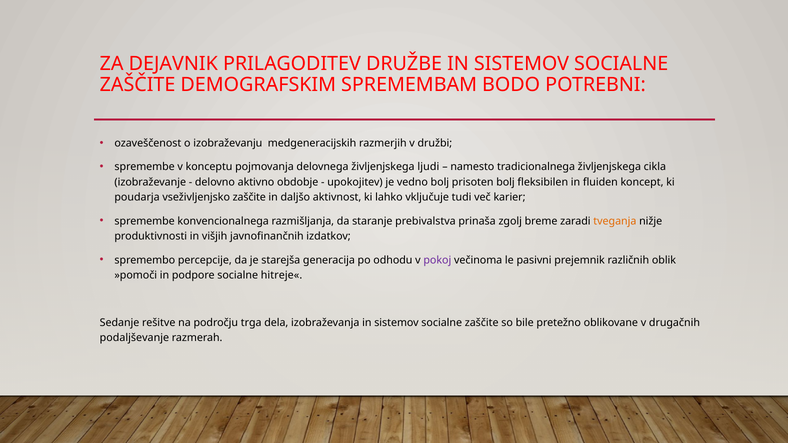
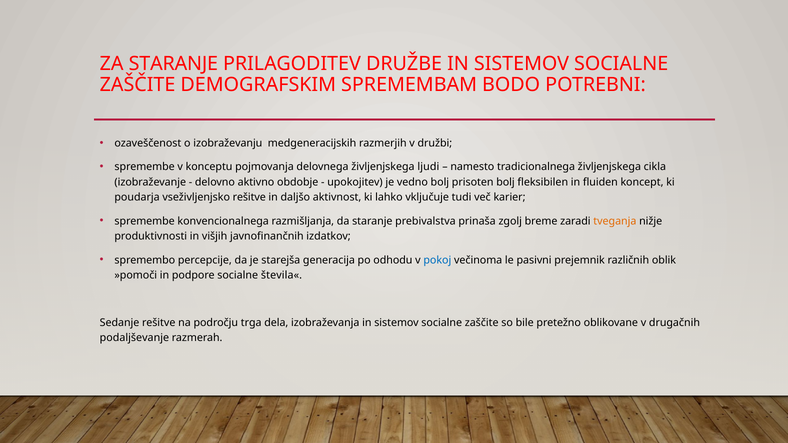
ZA DEJAVNIK: DEJAVNIK -> STARANJE
vseživljenjsko zaščite: zaščite -> rešitve
pokoj colour: purple -> blue
hitreje«: hitreje« -> števila«
